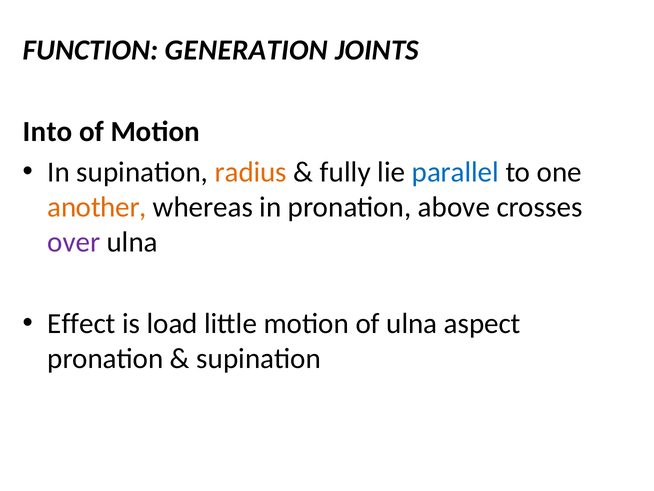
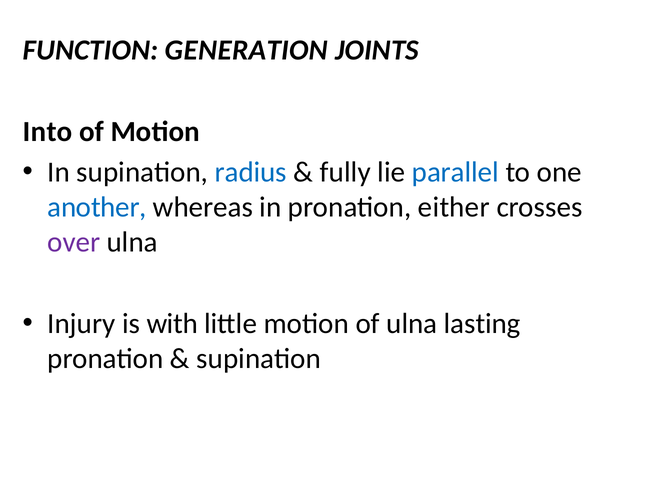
radius colour: orange -> blue
another colour: orange -> blue
above: above -> either
Effect: Effect -> Injury
load: load -> with
aspect: aspect -> lasting
